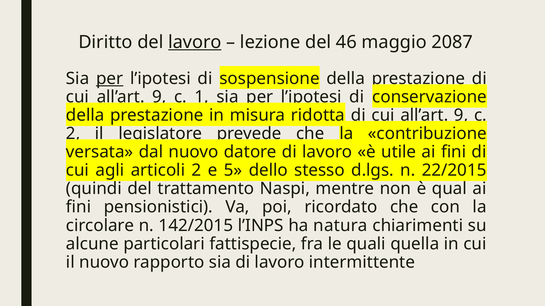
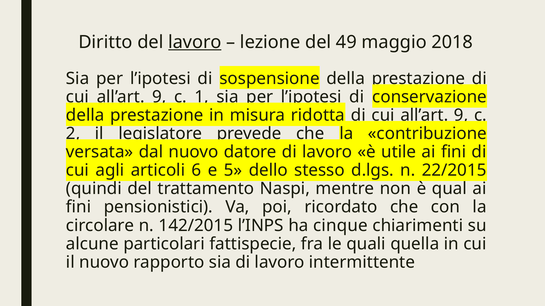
46: 46 -> 49
2087: 2087 -> 2018
per at (110, 79) underline: present -> none
articoli 2: 2 -> 6
natura: natura -> cinque
